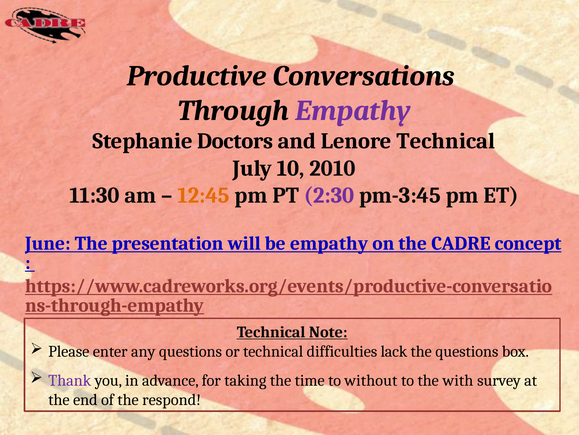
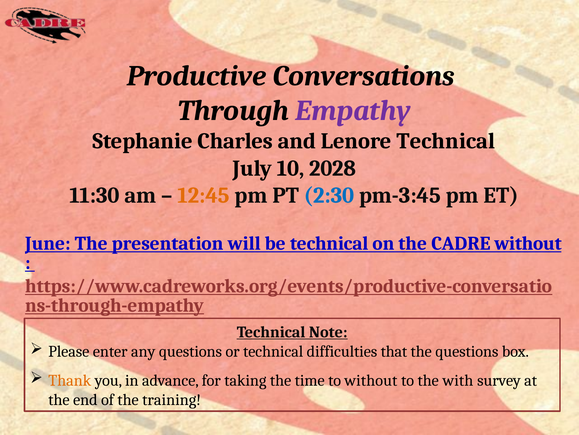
Doctors: Doctors -> Charles
2010: 2010 -> 2028
2:30 colour: purple -> blue
be empathy: empathy -> technical
CADRE concept: concept -> without
lack: lack -> that
Thank colour: purple -> orange
respond: respond -> training
